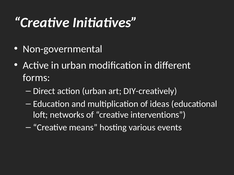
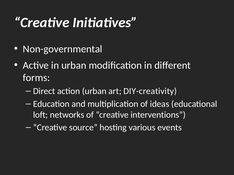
DIY-creatively: DIY-creatively -> DIY-creativity
means: means -> source
